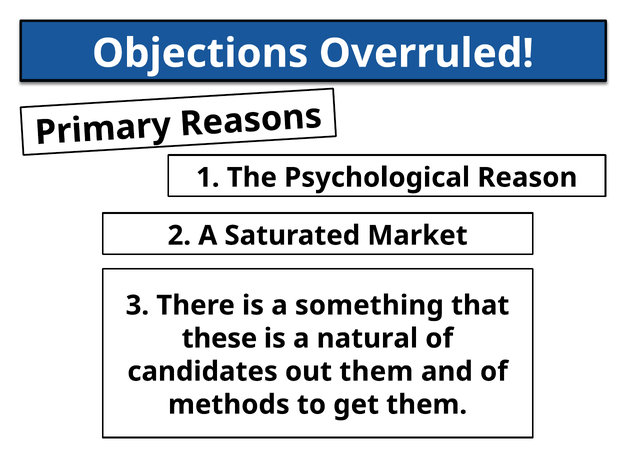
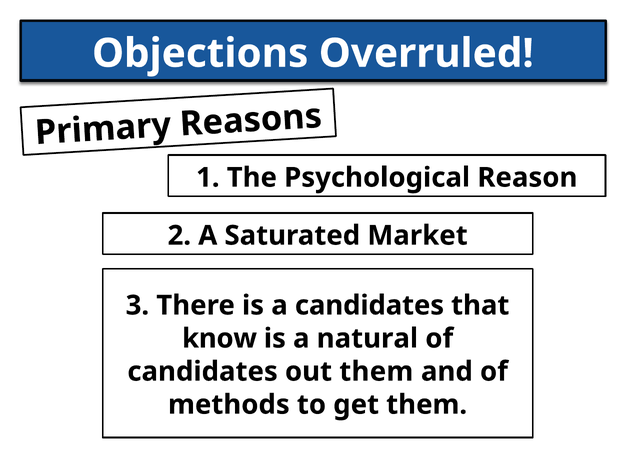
a something: something -> candidates
these: these -> know
